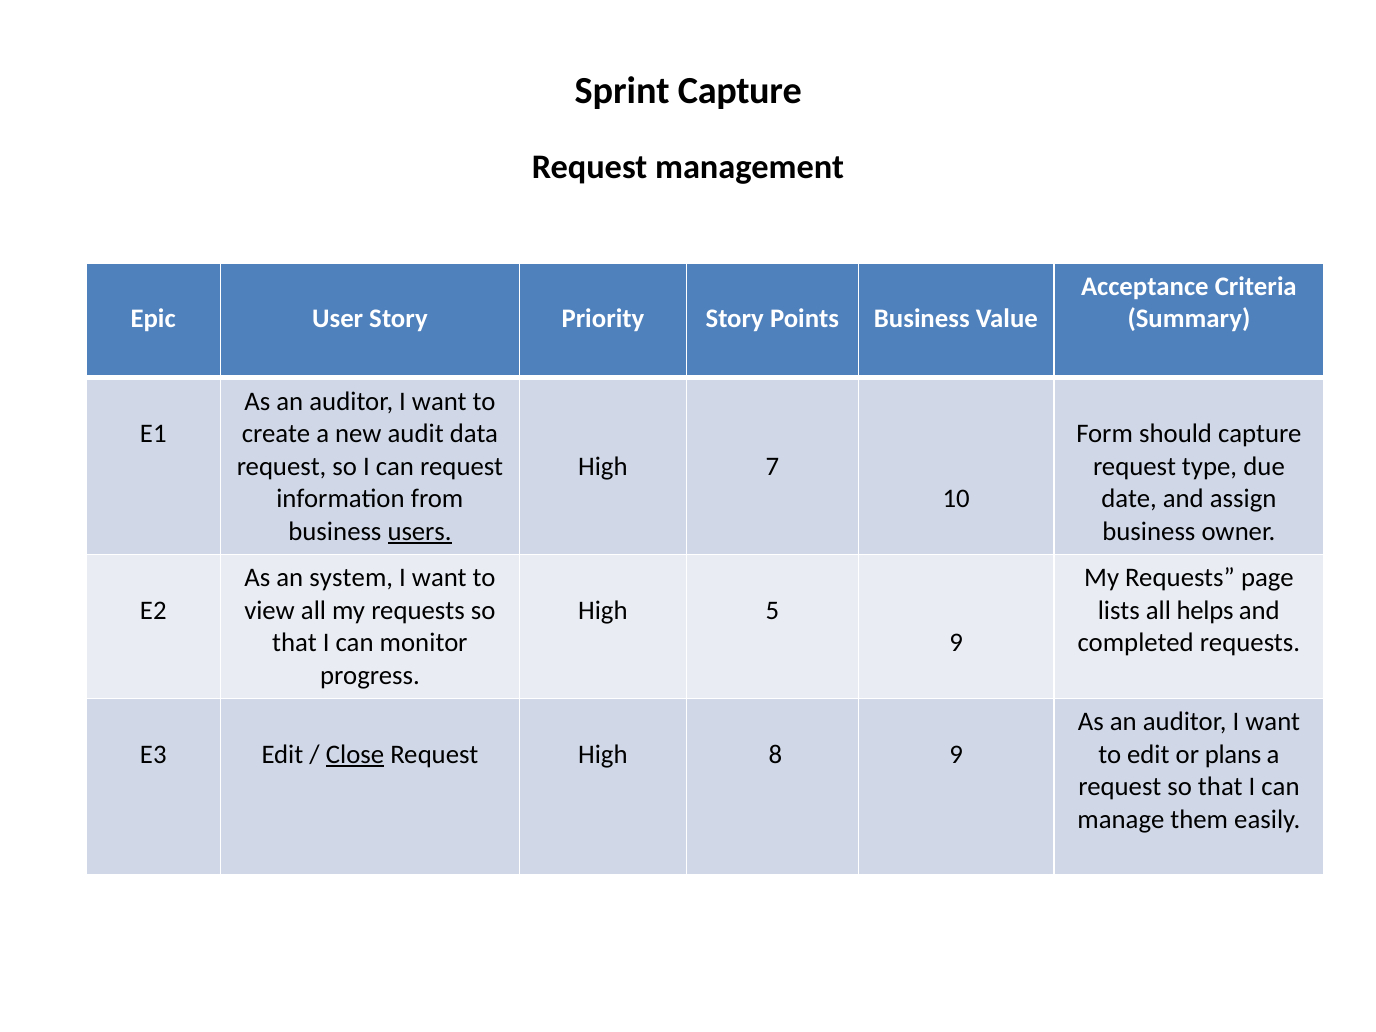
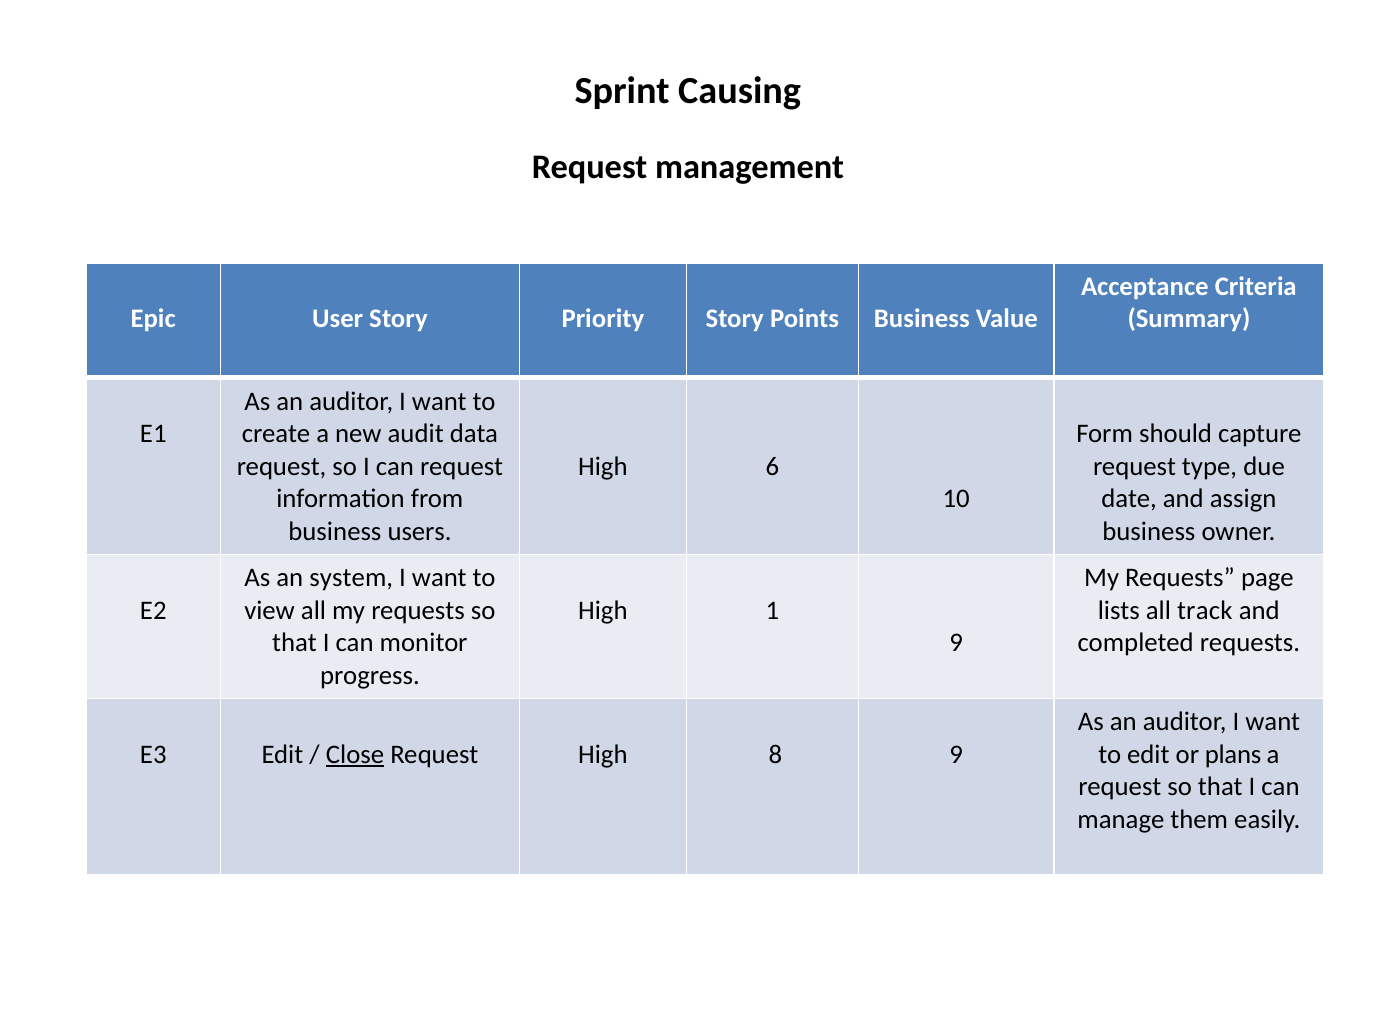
Sprint Capture: Capture -> Causing
7: 7 -> 6
users underline: present -> none
5: 5 -> 1
helps: helps -> track
